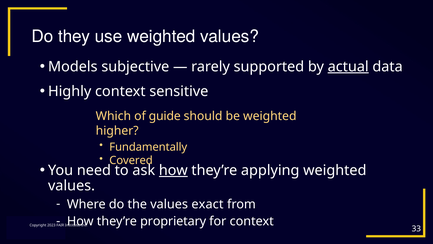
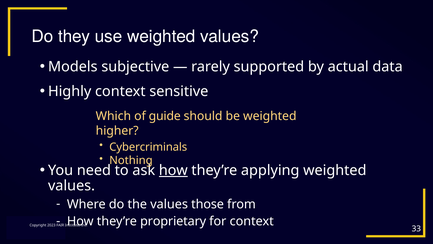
actual underline: present -> none
Fundamentally: Fundamentally -> Cybercriminals
Covered: Covered -> Nothing
exact: exact -> those
